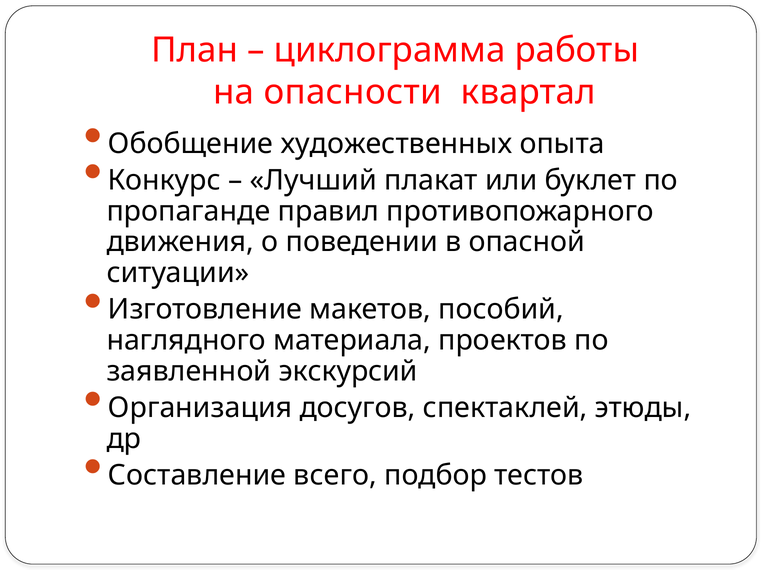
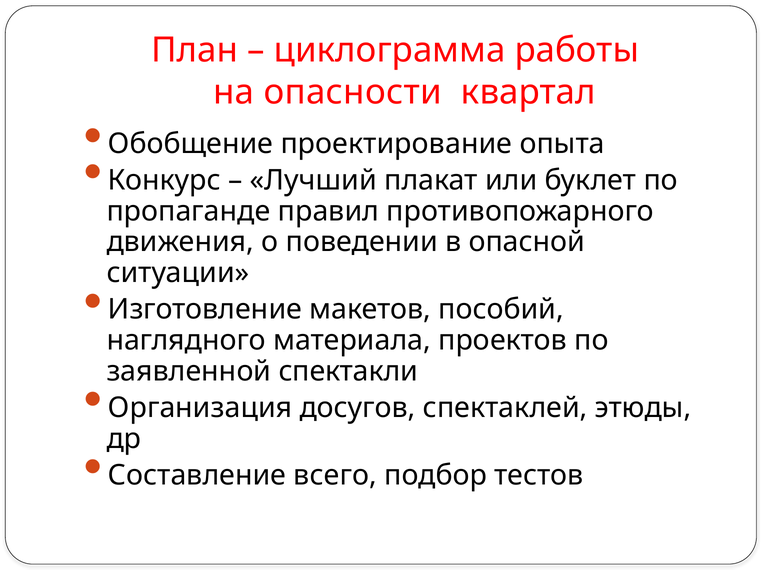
художественных: художественных -> проектирование
экскурсий: экскурсий -> спектакли
